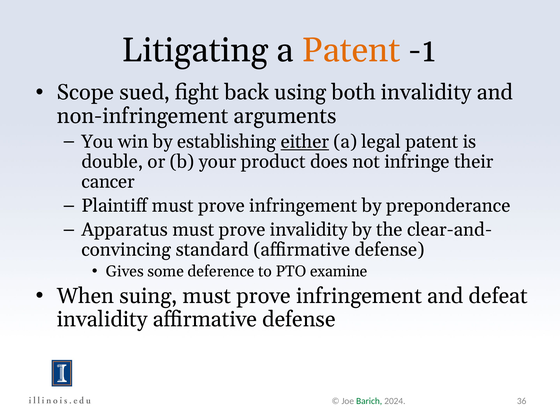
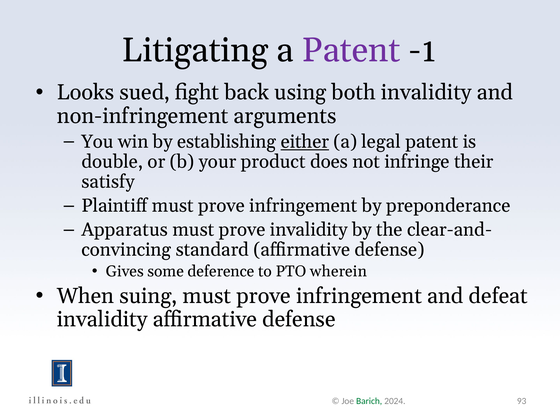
Patent at (351, 50) colour: orange -> purple
Scope: Scope -> Looks
cancer: cancer -> satisfy
examine: examine -> wherein
36: 36 -> 93
